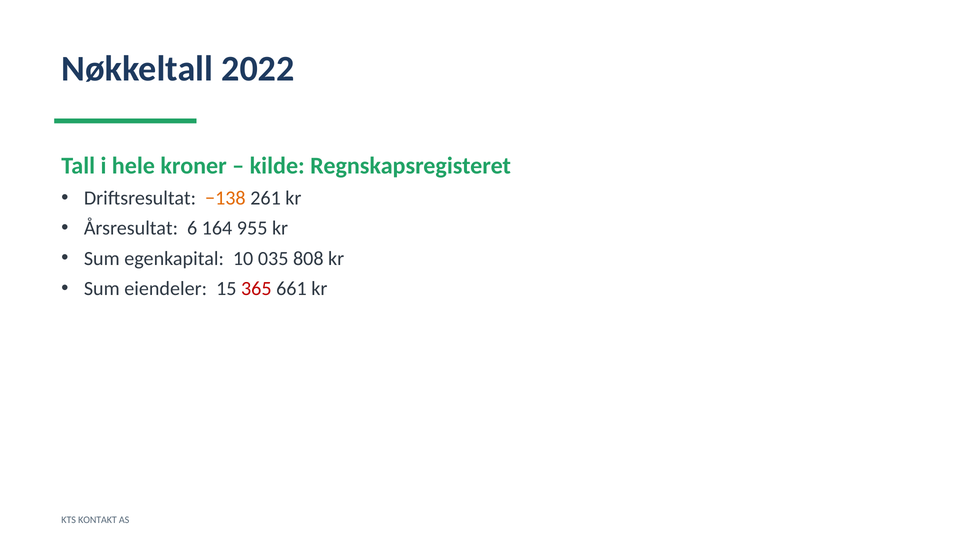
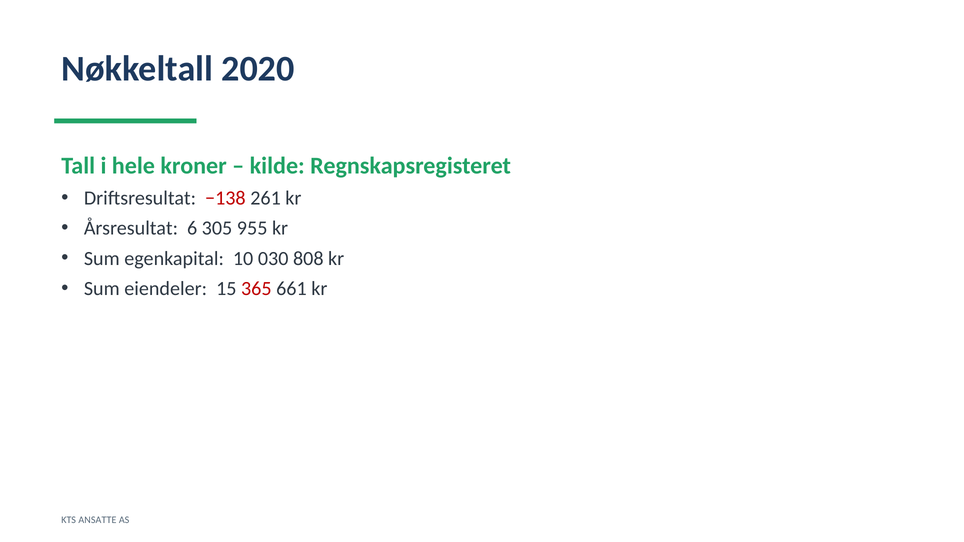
2022: 2022 -> 2020
−138 colour: orange -> red
164: 164 -> 305
035: 035 -> 030
KONTAKT: KONTAKT -> ANSATTE
